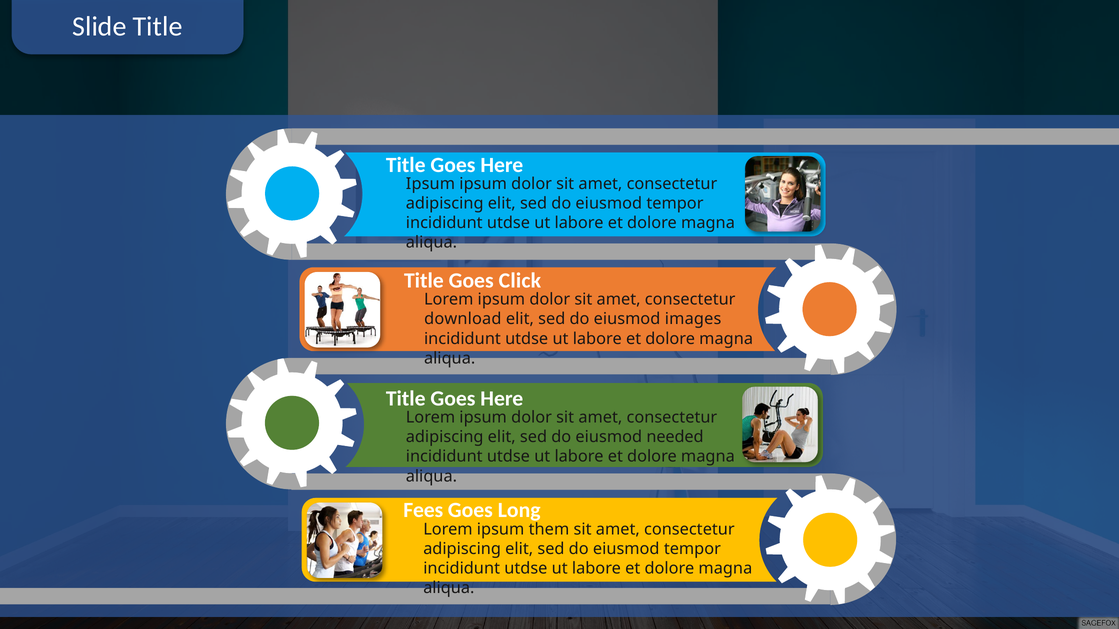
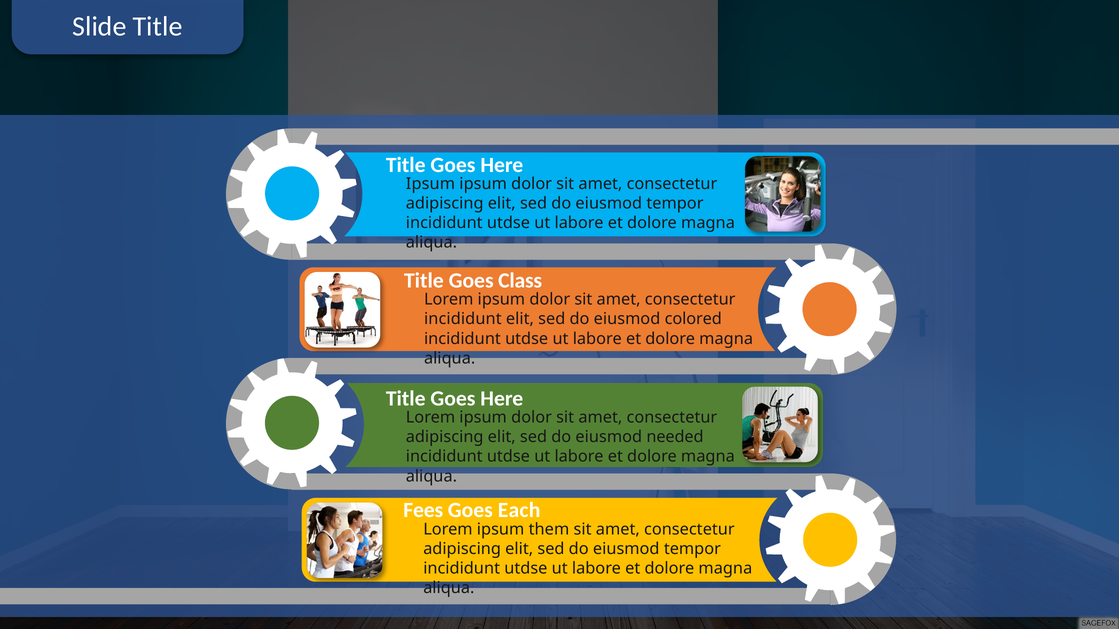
Click: Click -> Class
download at (463, 319): download -> incididunt
images: images -> colored
Long: Long -> Each
